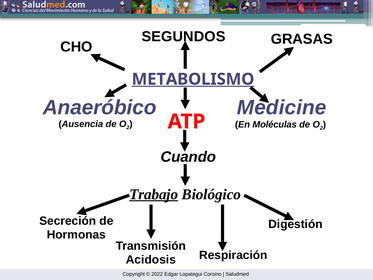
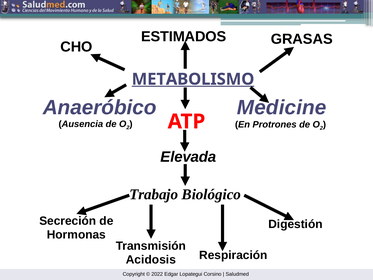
SEGUNDOS: SEGUNDOS -> ESTIMADOS
Moléculas: Moléculas -> Protrones
Cuando: Cuando -> Elevada
Trabajo underline: present -> none
